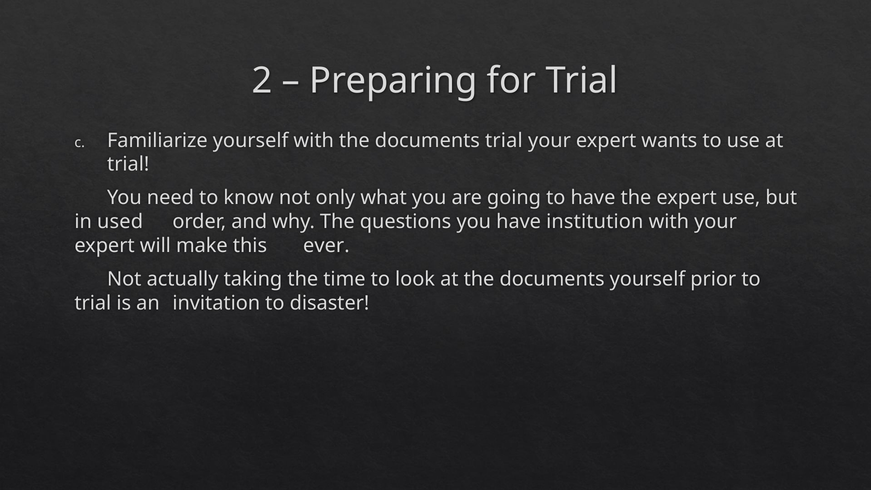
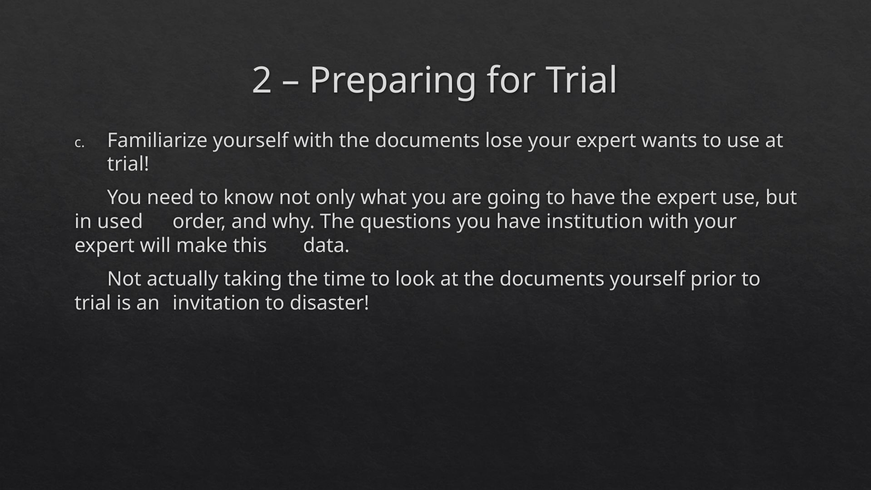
documents trial: trial -> lose
ever: ever -> data
